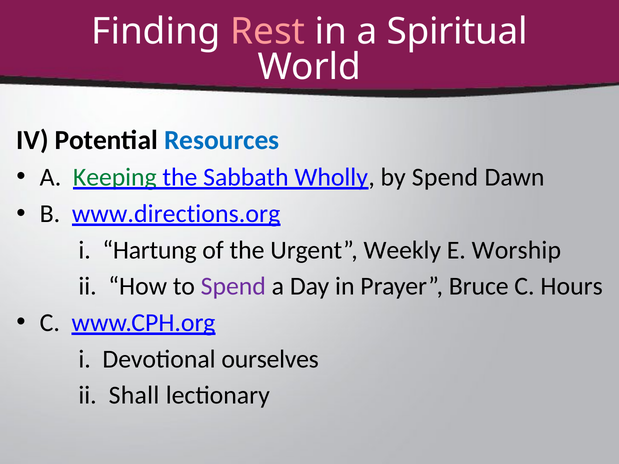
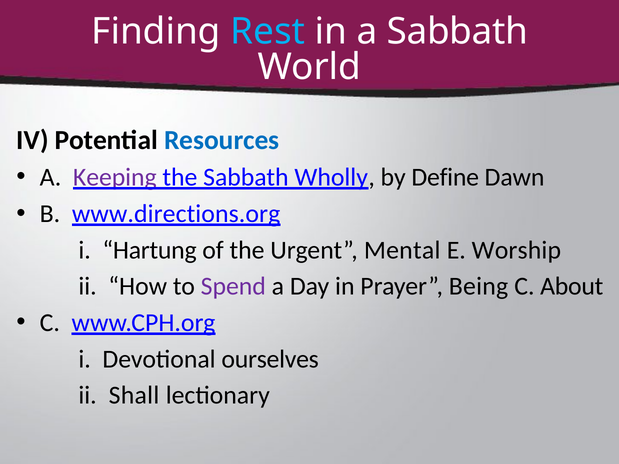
Rest colour: pink -> light blue
a Spiritual: Spiritual -> Sabbath
Keeping colour: green -> purple
by Spend: Spend -> Define
Weekly: Weekly -> Mental
Bruce: Bruce -> Being
Hours: Hours -> About
